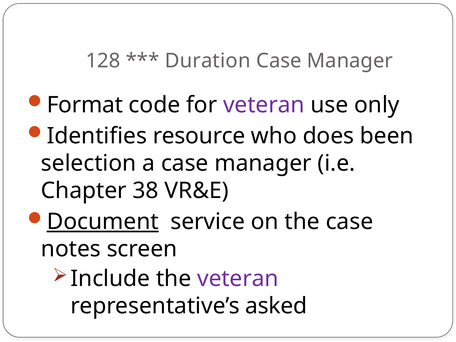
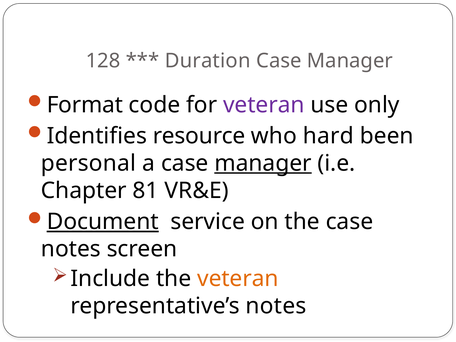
does: does -> hard
selection: selection -> personal
manager at (263, 163) underline: none -> present
38: 38 -> 81
veteran at (238, 279) colour: purple -> orange
representative’s asked: asked -> notes
